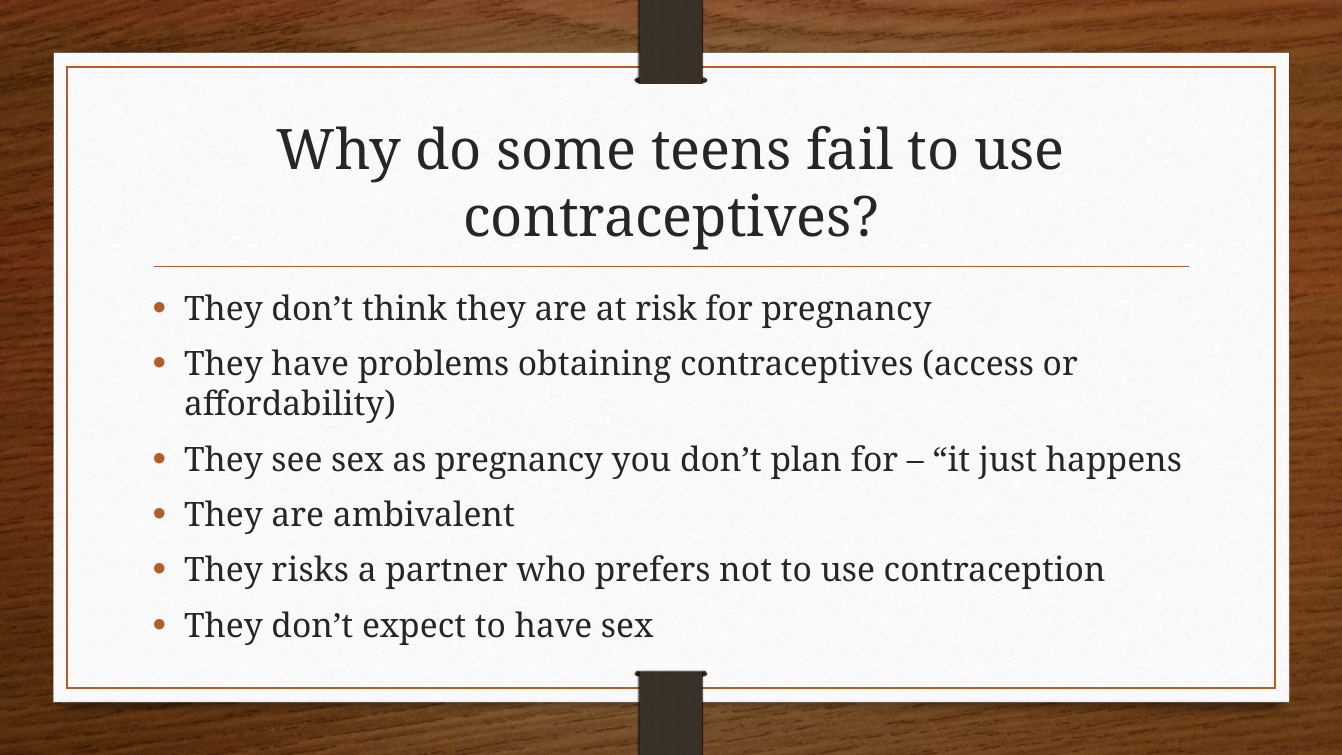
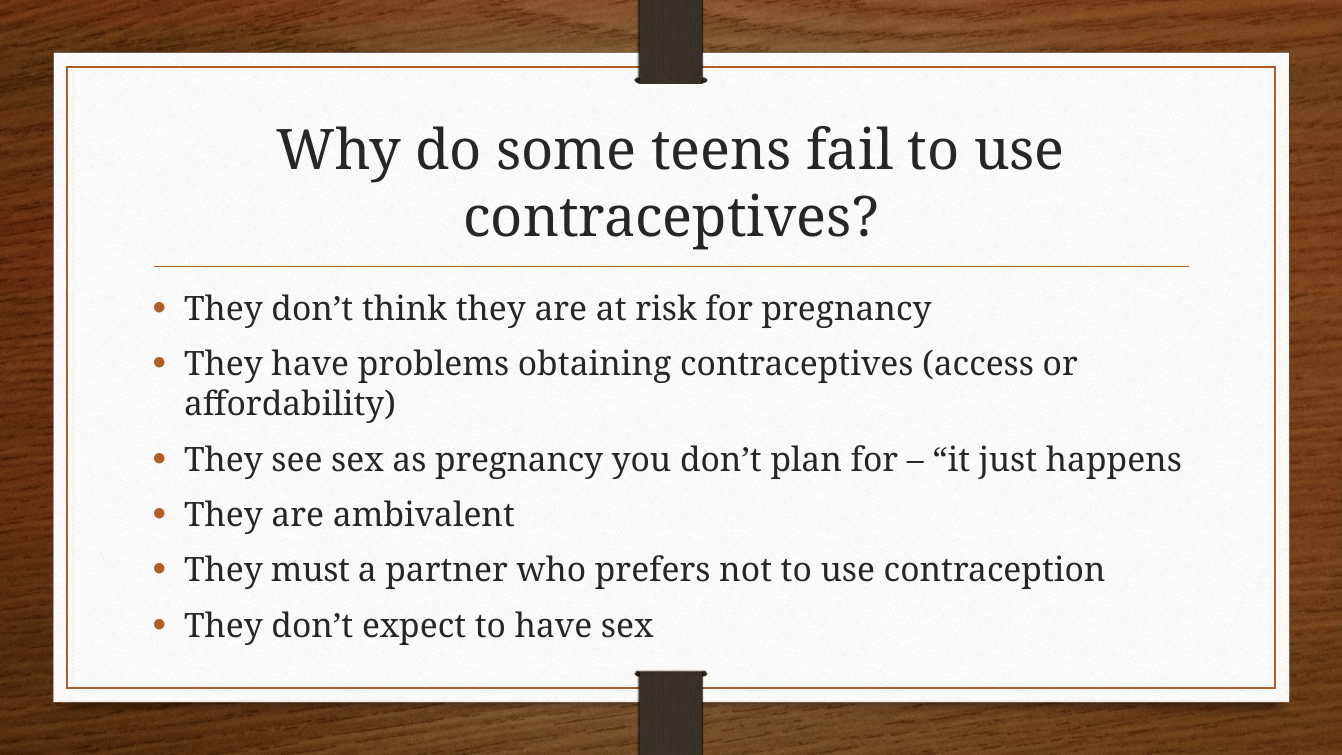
risks: risks -> must
